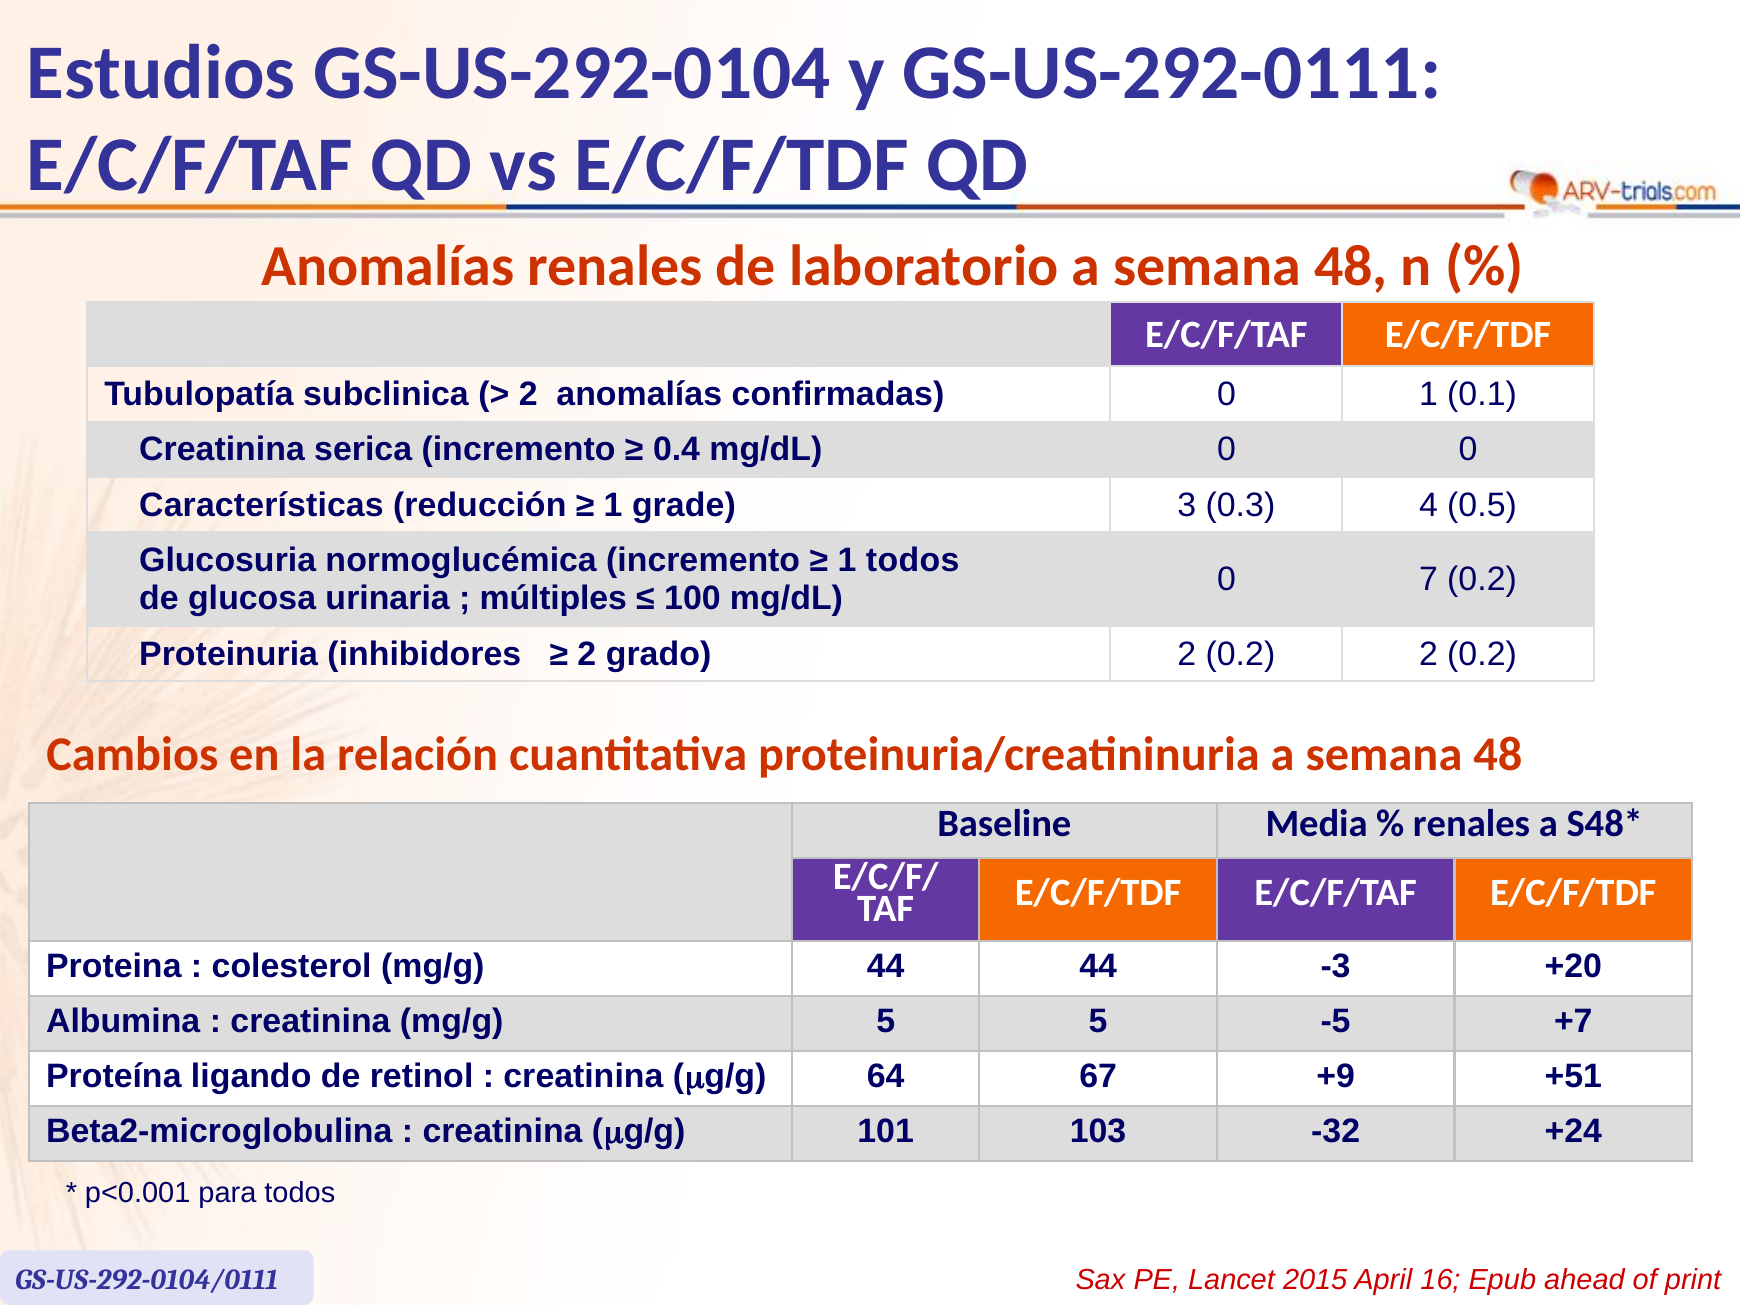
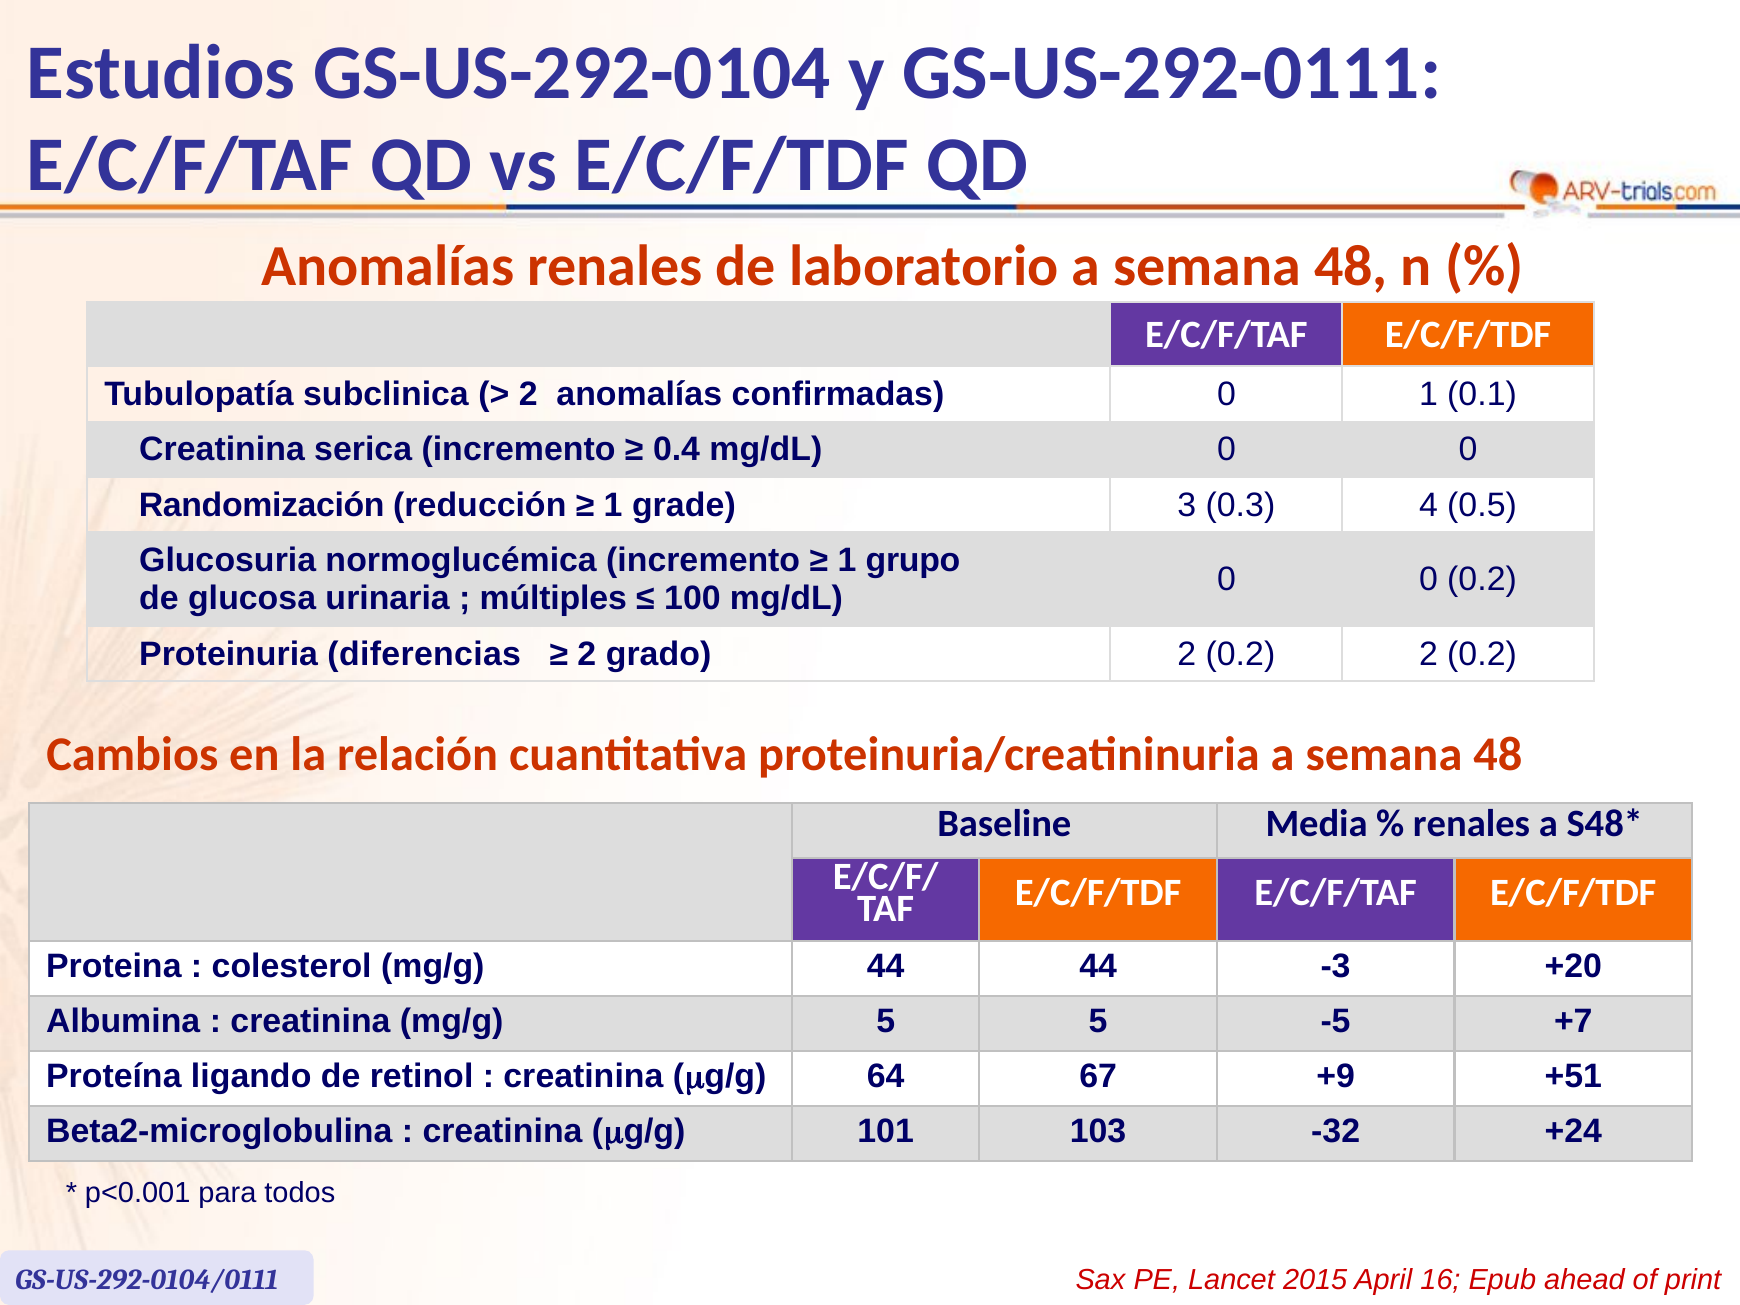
Características: Características -> Randomización
1 todos: todos -> grupo
7 at (1428, 580): 7 -> 0
inhibidores: inhibidores -> diferencias
